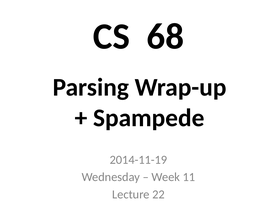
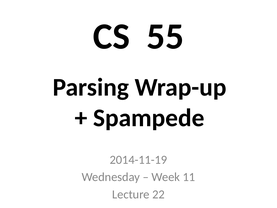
68: 68 -> 55
